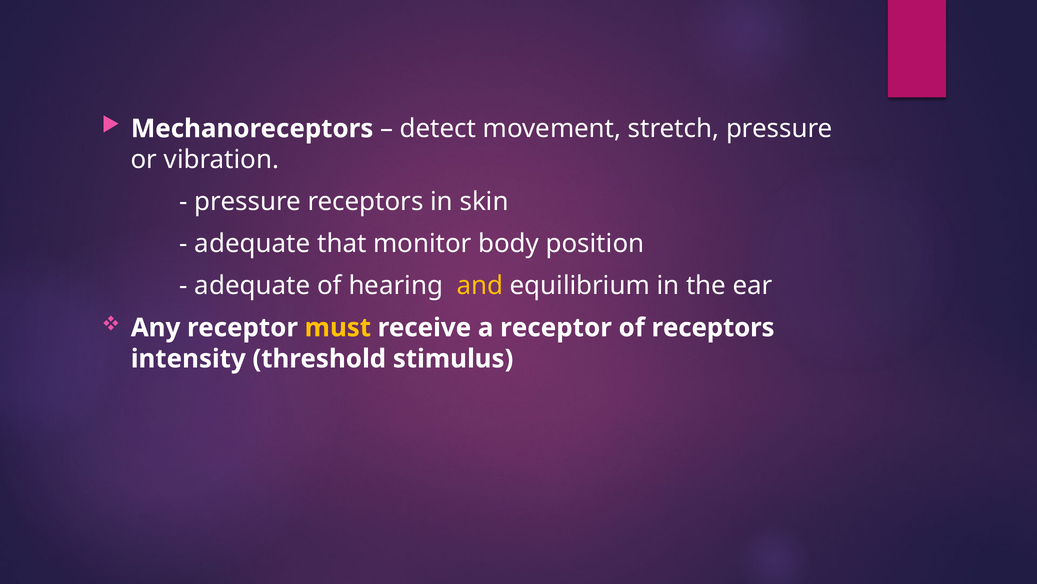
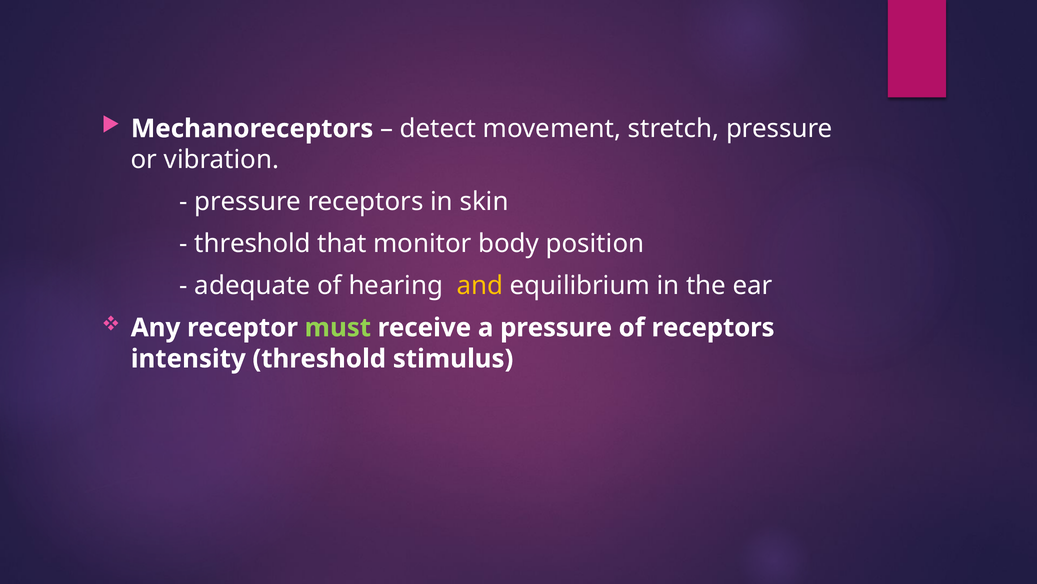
adequate at (252, 243): adequate -> threshold
must colour: yellow -> light green
a receptor: receptor -> pressure
